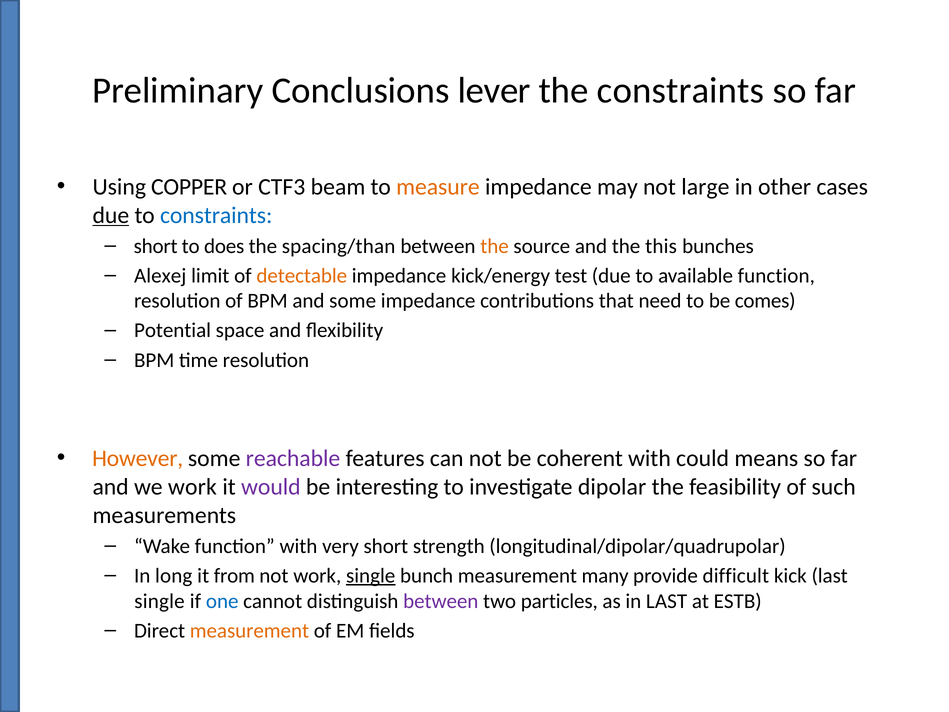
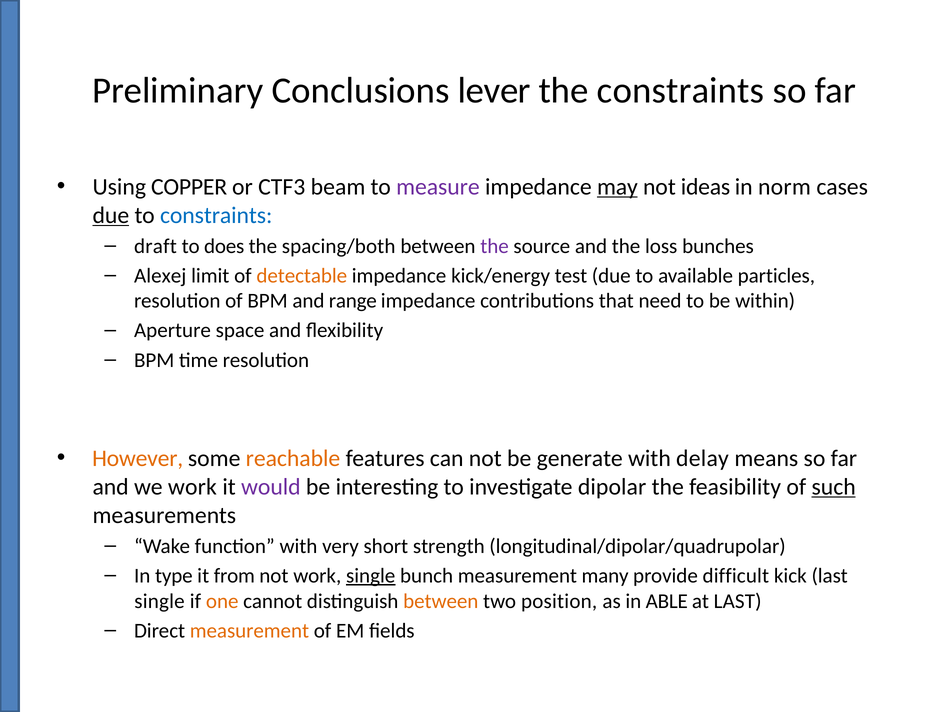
measure colour: orange -> purple
may underline: none -> present
large: large -> ideas
other: other -> norm
short at (156, 246): short -> draft
spacing/than: spacing/than -> spacing/both
the at (495, 246) colour: orange -> purple
this: this -> loss
available function: function -> particles
and some: some -> range
comes: comes -> within
Potential: Potential -> Aperture
reachable colour: purple -> orange
coherent: coherent -> generate
could: could -> delay
such underline: none -> present
long: long -> type
one colour: blue -> orange
between at (441, 601) colour: purple -> orange
particles: particles -> position
in LAST: LAST -> ABLE
at ESTB: ESTB -> LAST
